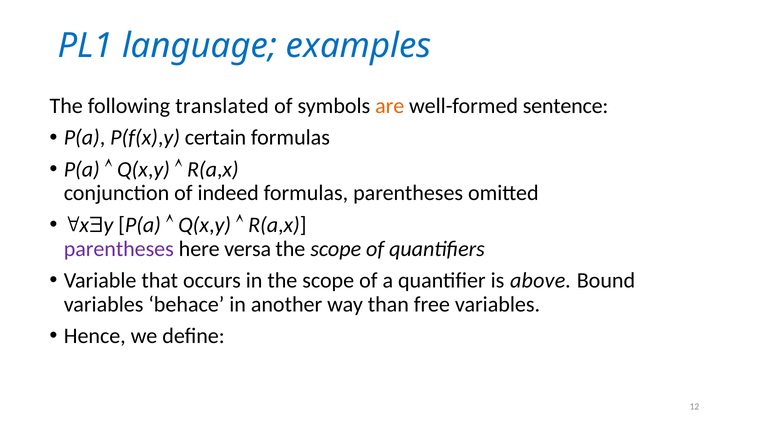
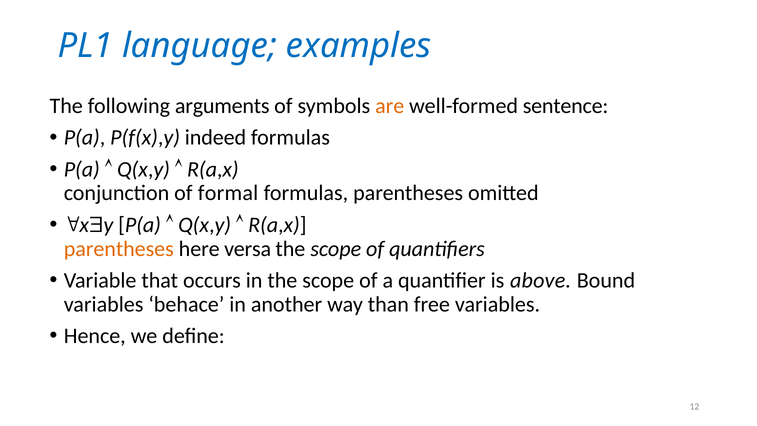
translated: translated -> arguments
certain: certain -> indeed
indeed: indeed -> formal
parentheses at (119, 249) colour: purple -> orange
